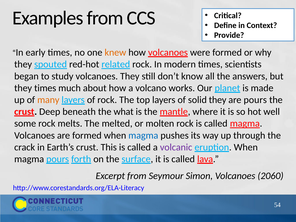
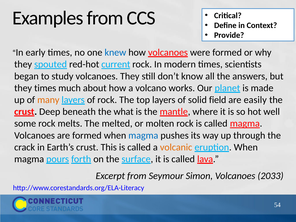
knew colour: orange -> blue
related: related -> current
solid they: they -> field
are pours: pours -> easily
volcanic colour: purple -> orange
2060: 2060 -> 2033
